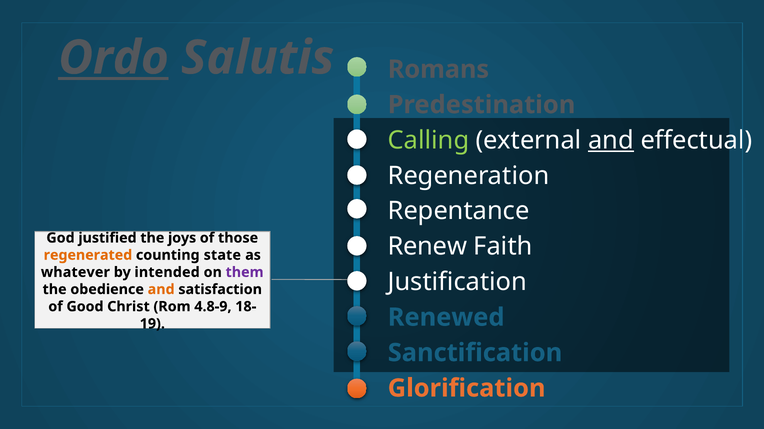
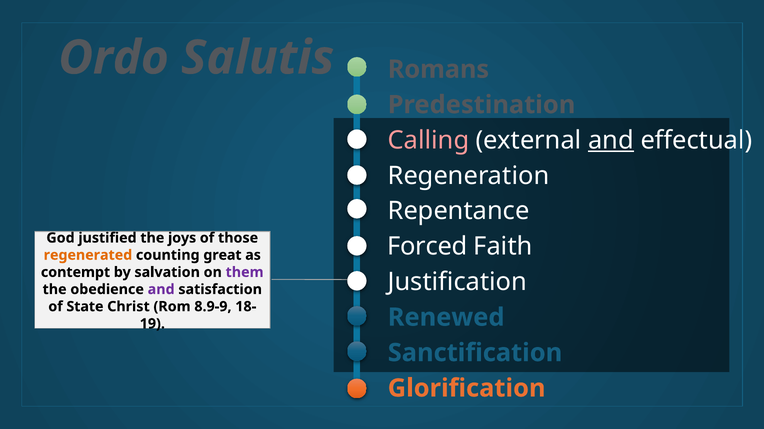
Ordo underline: present -> none
Calling colour: light green -> pink
Renew: Renew -> Forced
state: state -> great
whatever: whatever -> contempt
intended: intended -> salvation
and at (161, 290) colour: orange -> purple
Good: Good -> State
4.8-9: 4.8-9 -> 8.9-9
